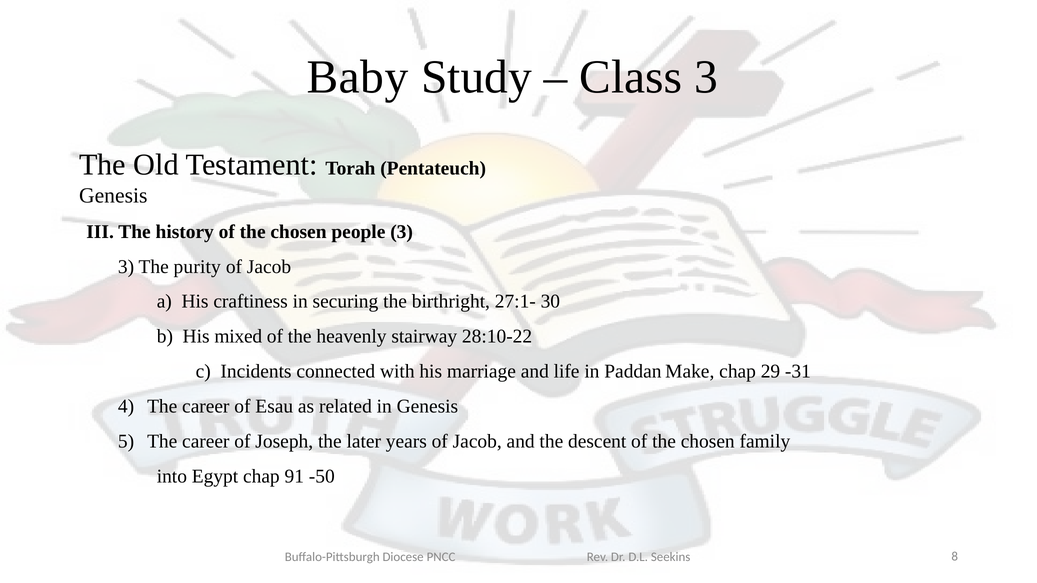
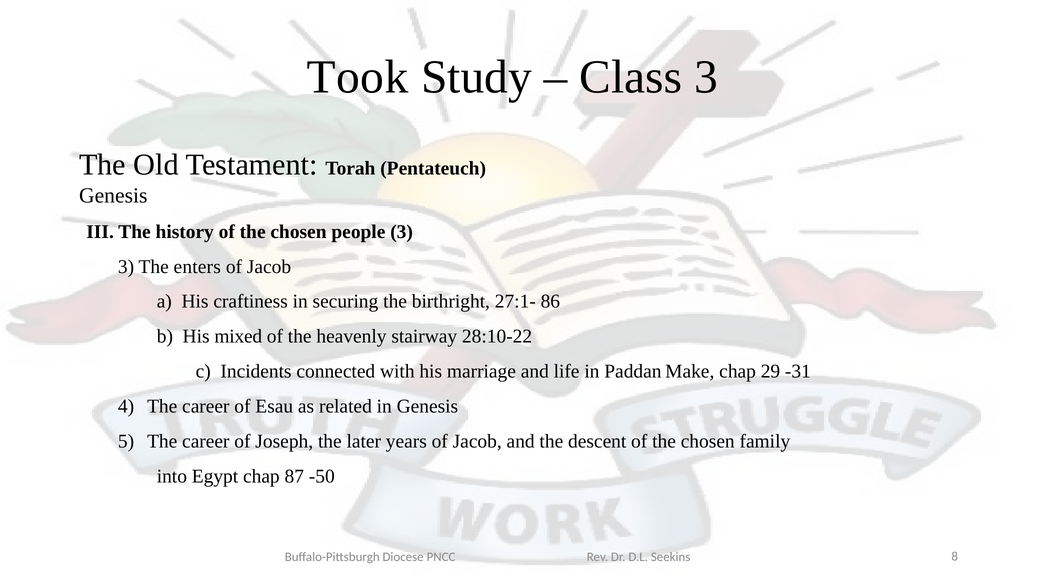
Baby: Baby -> Took
purity: purity -> enters
30: 30 -> 86
91: 91 -> 87
